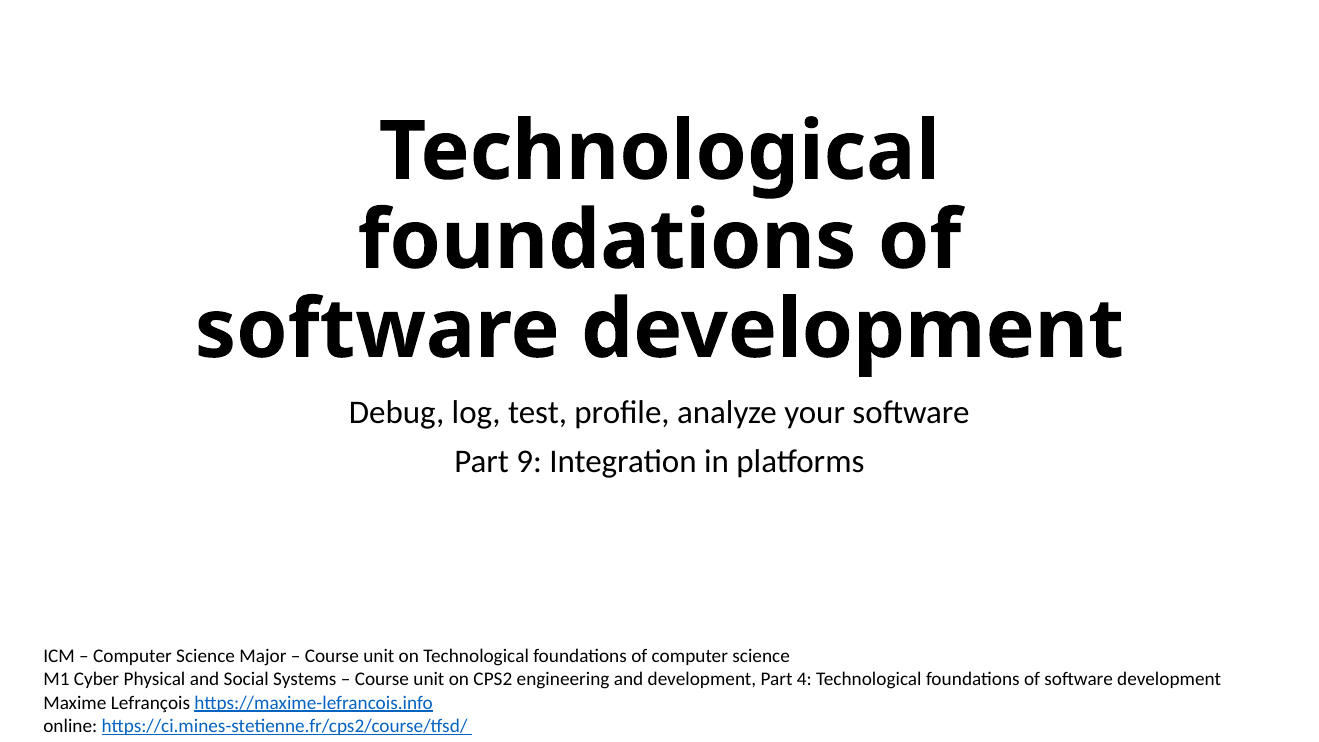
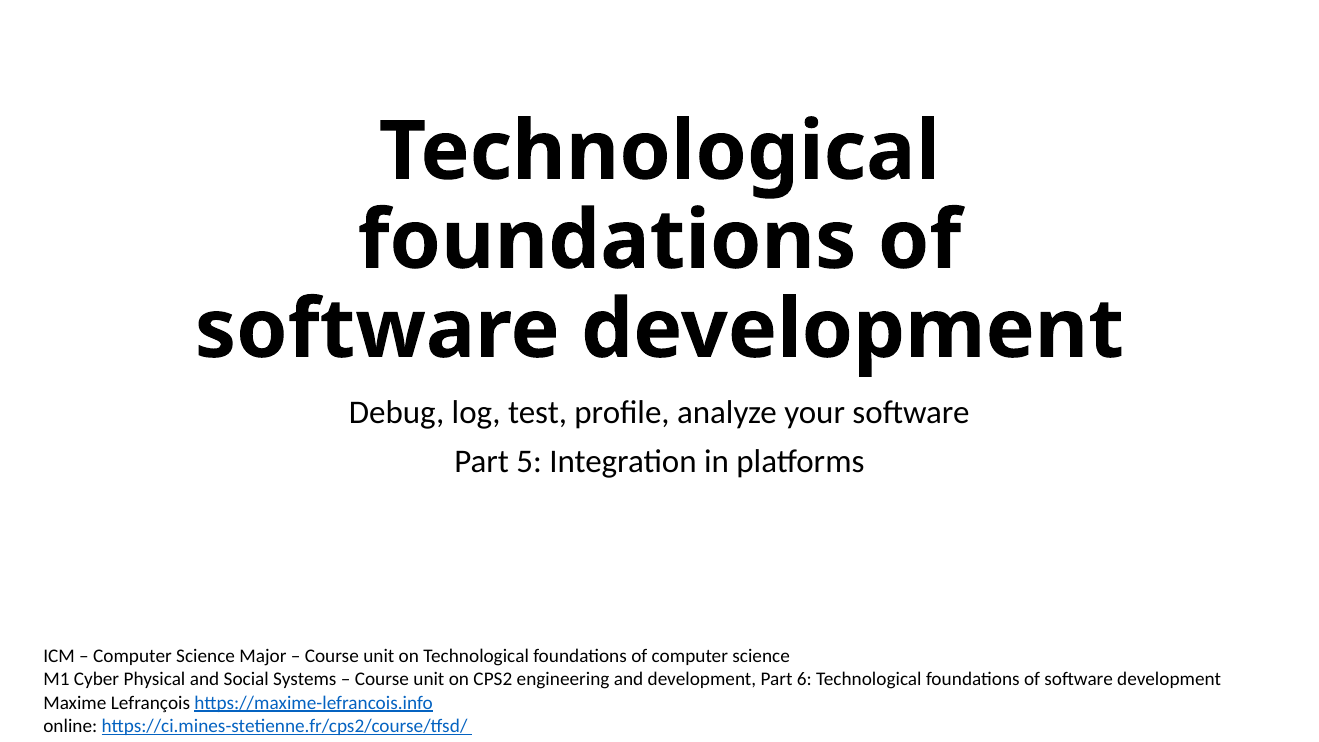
9: 9 -> 5
4: 4 -> 6
